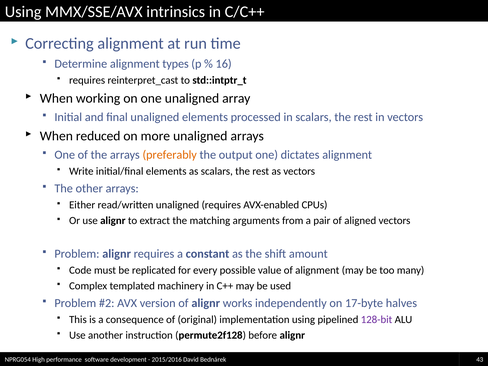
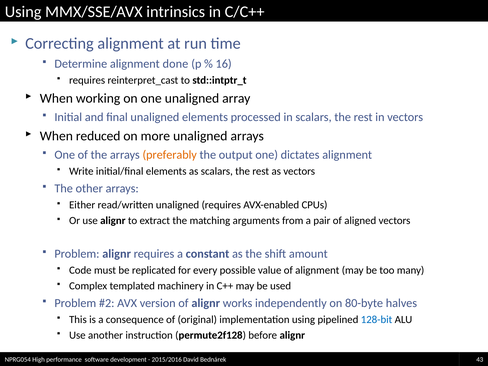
types: types -> done
17-byte: 17-byte -> 80-byte
128-bit colour: purple -> blue
